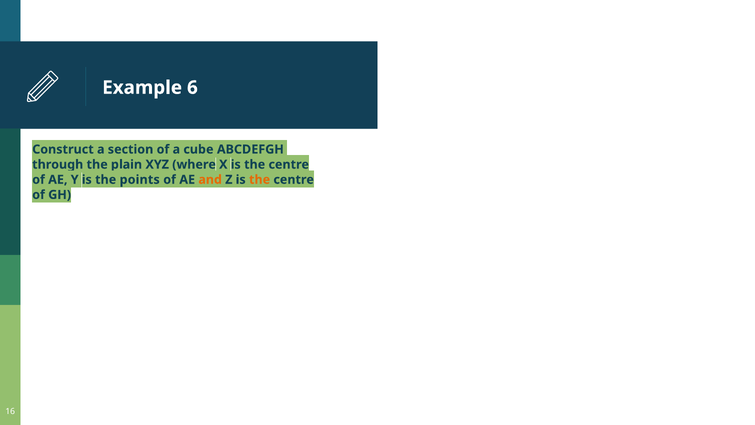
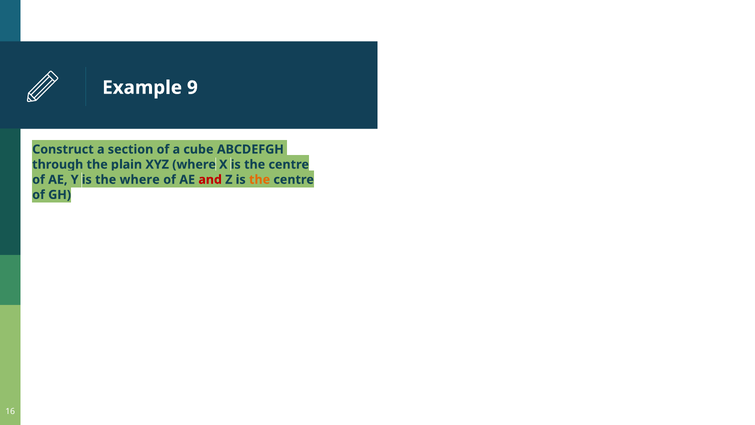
6: 6 -> 9
the points: points -> where
and colour: orange -> red
